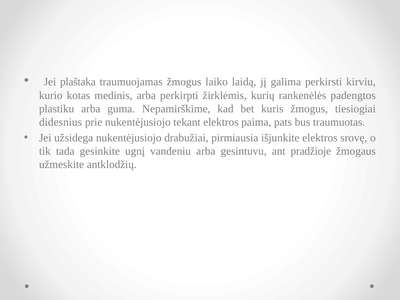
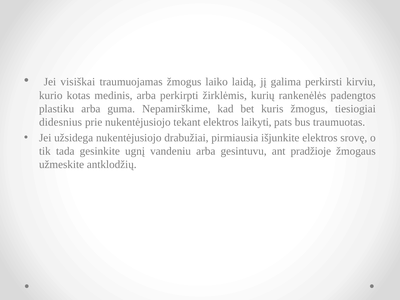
plaštaka: plaštaka -> visiškai
paima: paima -> laikyti
